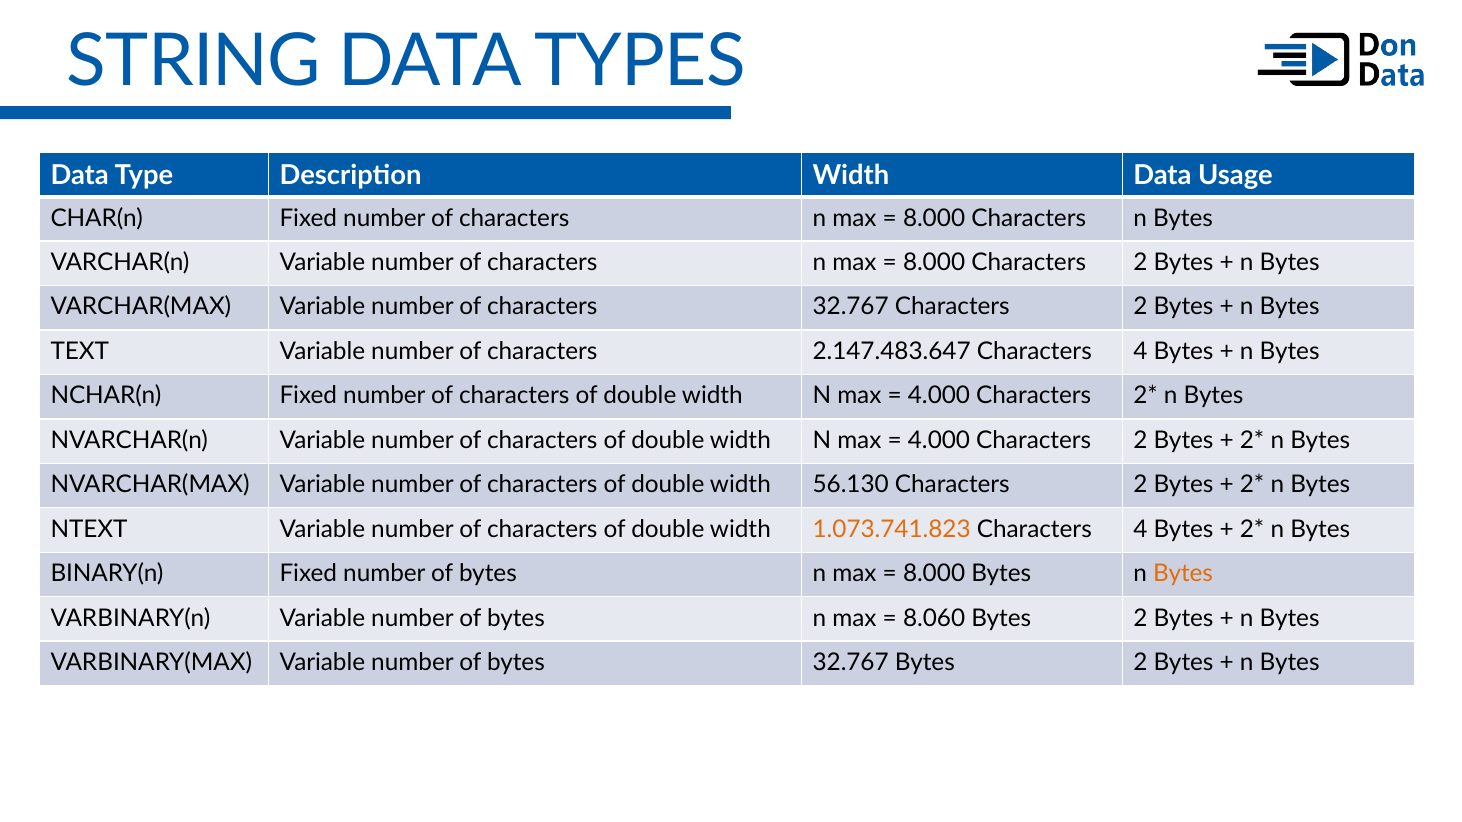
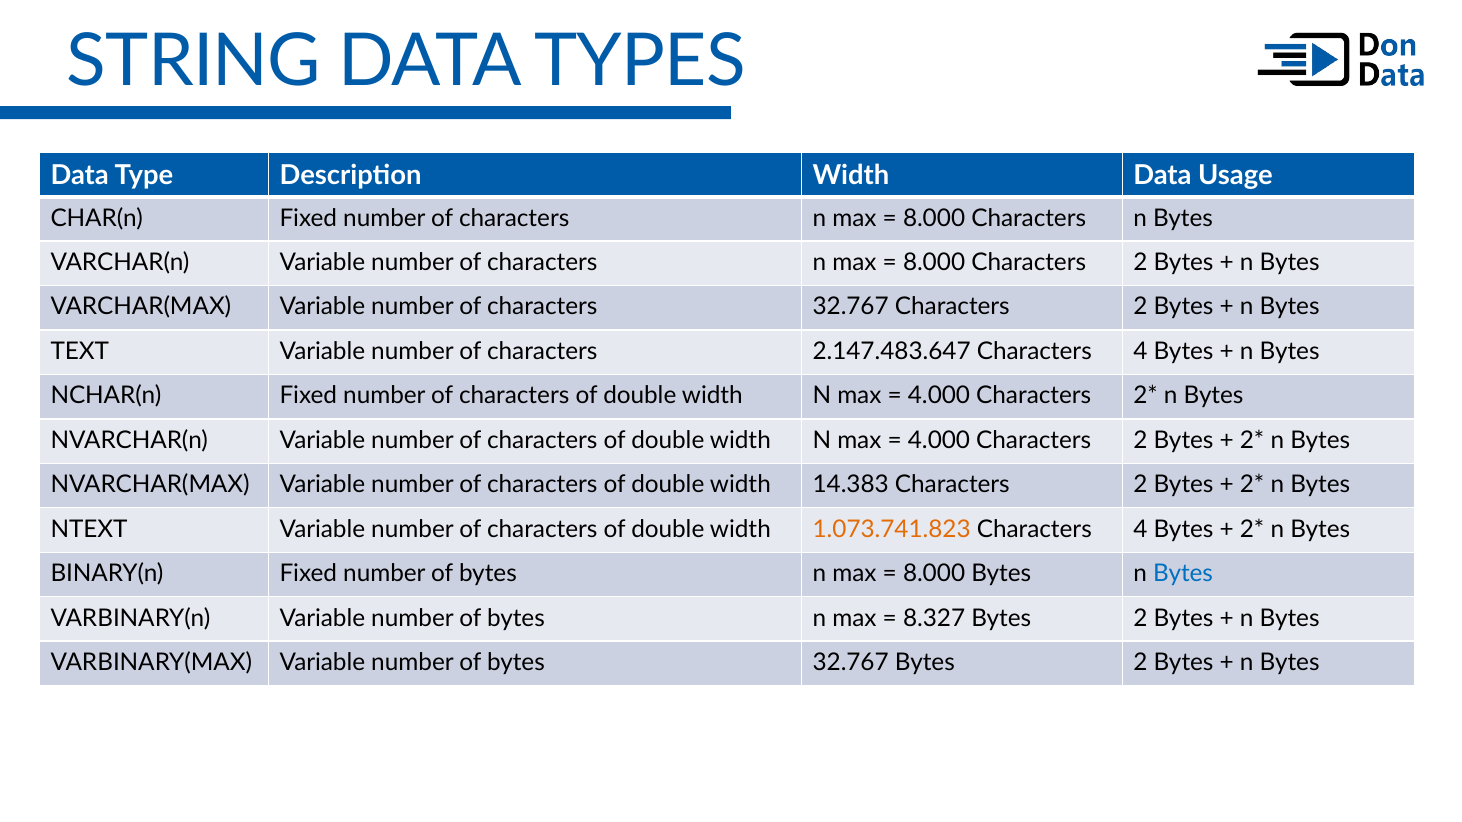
56.130: 56.130 -> 14.383
Bytes at (1183, 574) colour: orange -> blue
8.060: 8.060 -> 8.327
